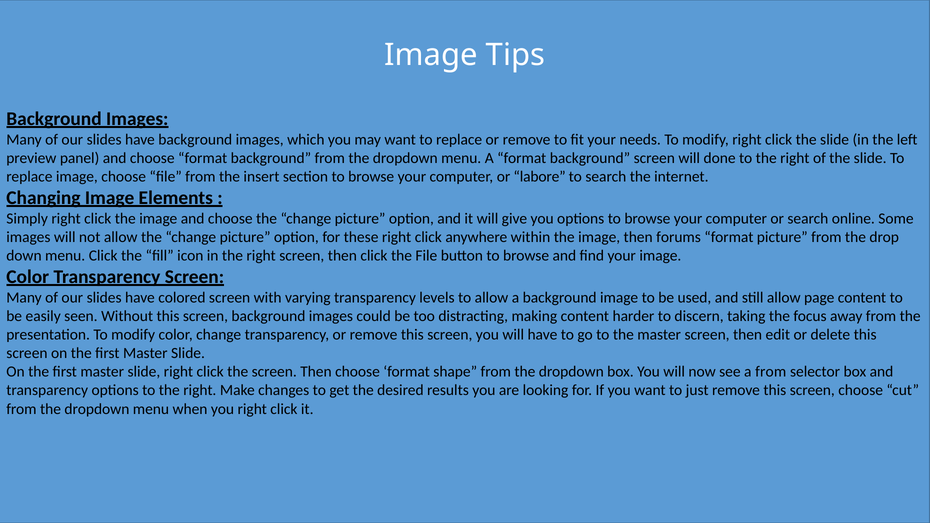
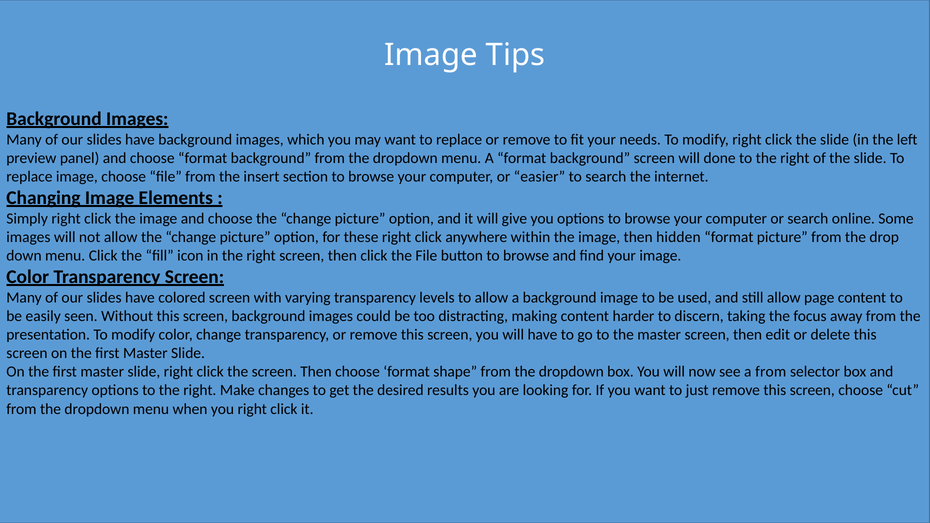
labore: labore -> easier
forums: forums -> hidden
